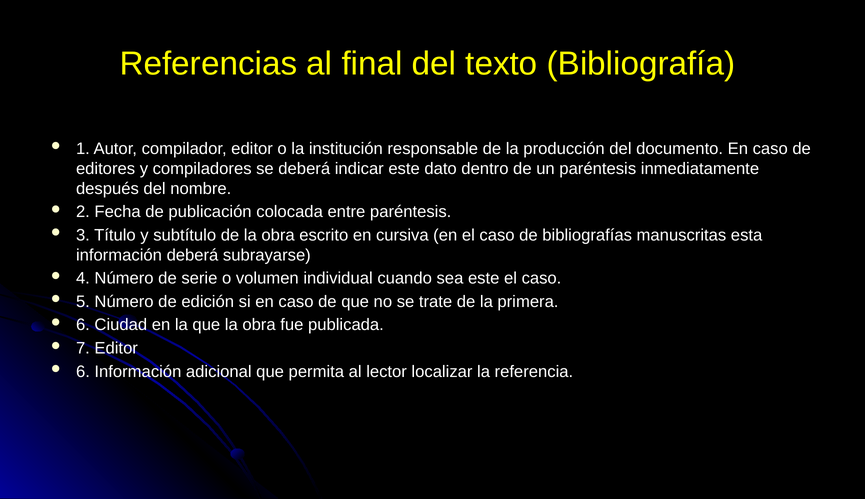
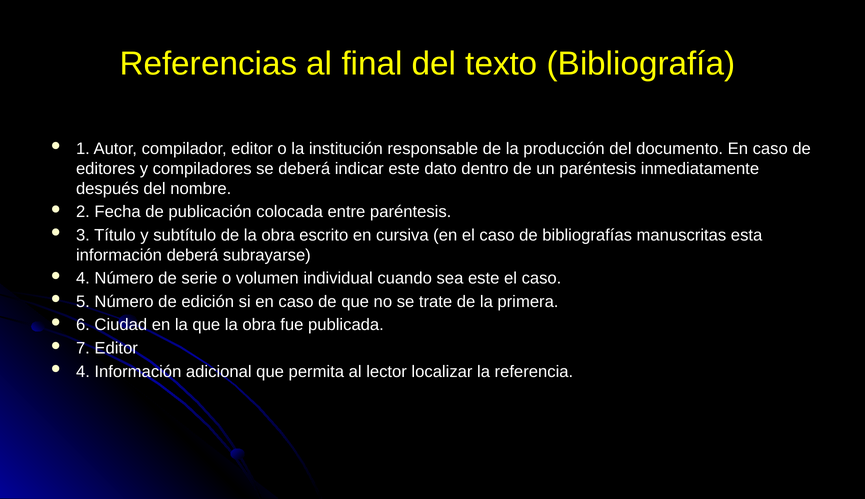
6 at (83, 372): 6 -> 4
